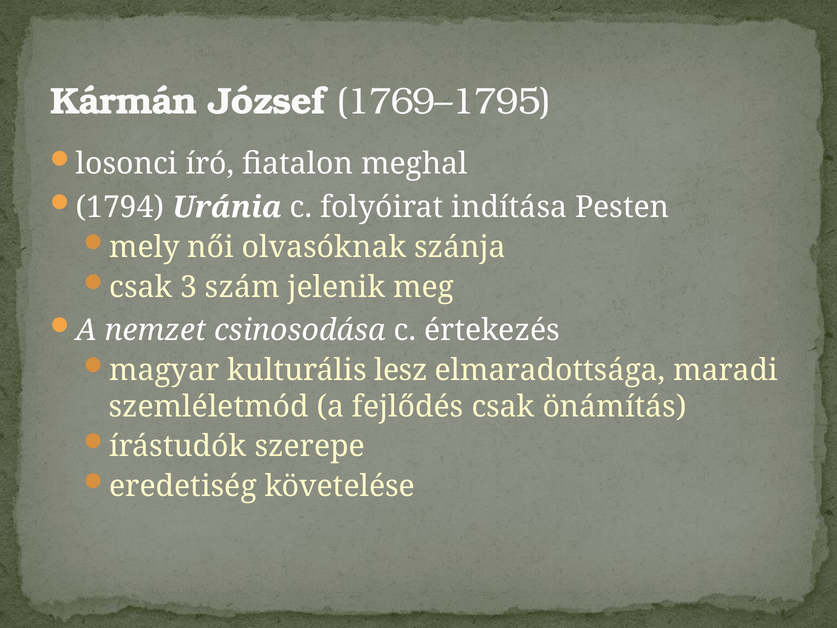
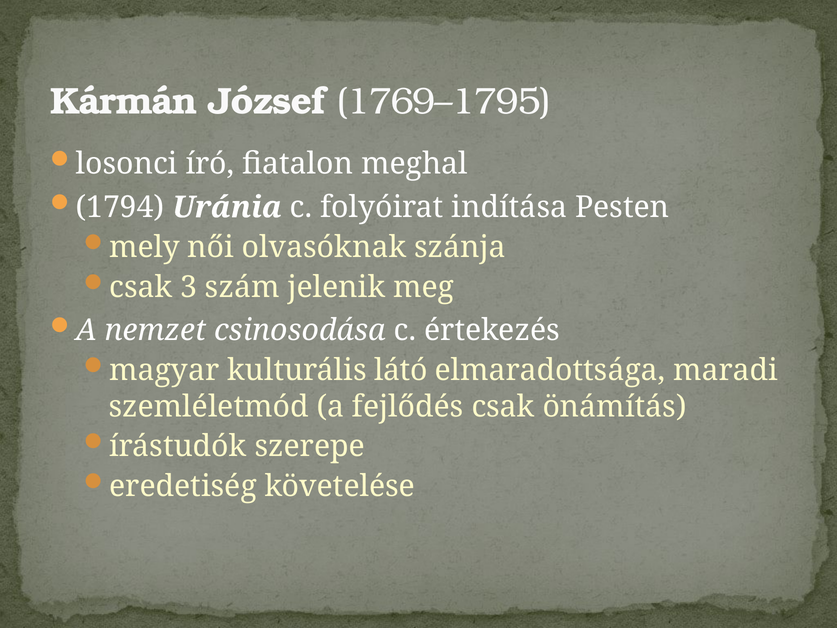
lesz: lesz -> látó
